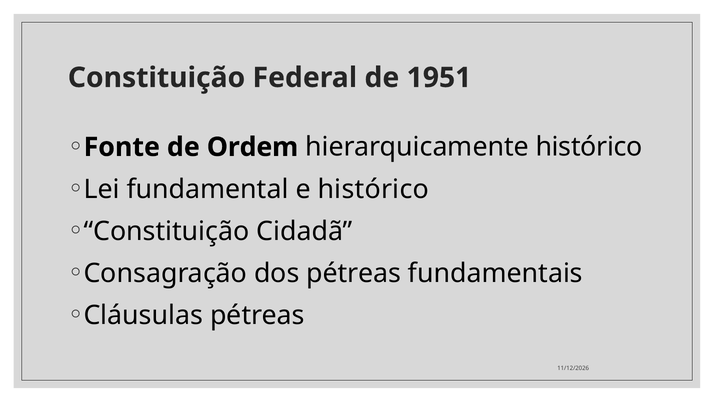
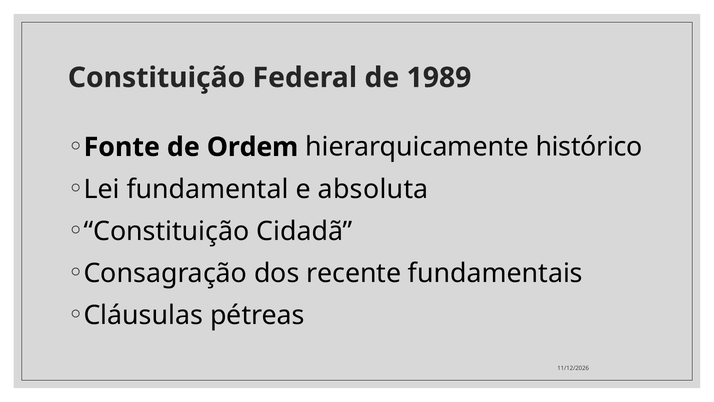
1951: 1951 -> 1989
e histórico: histórico -> absoluta
dos pétreas: pétreas -> recente
